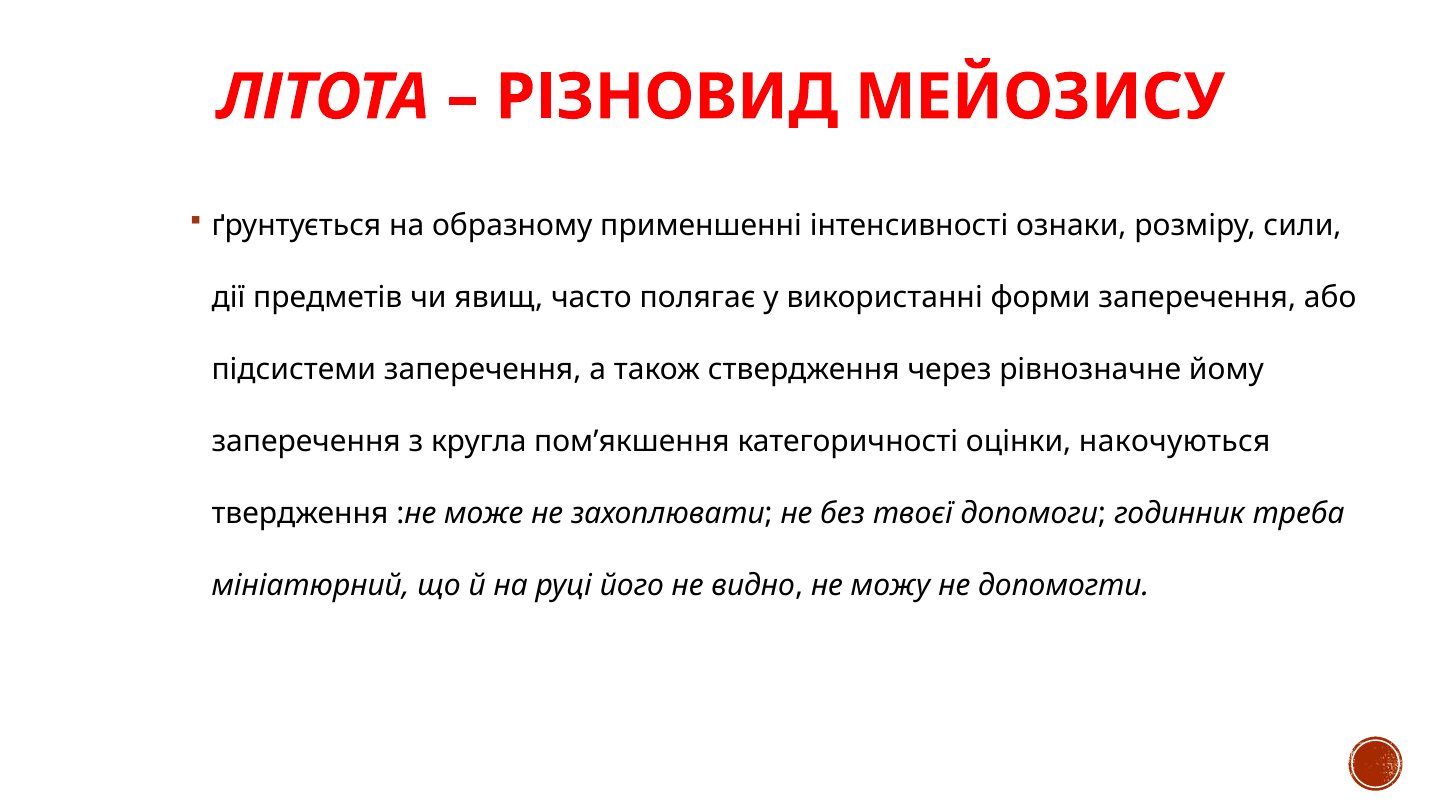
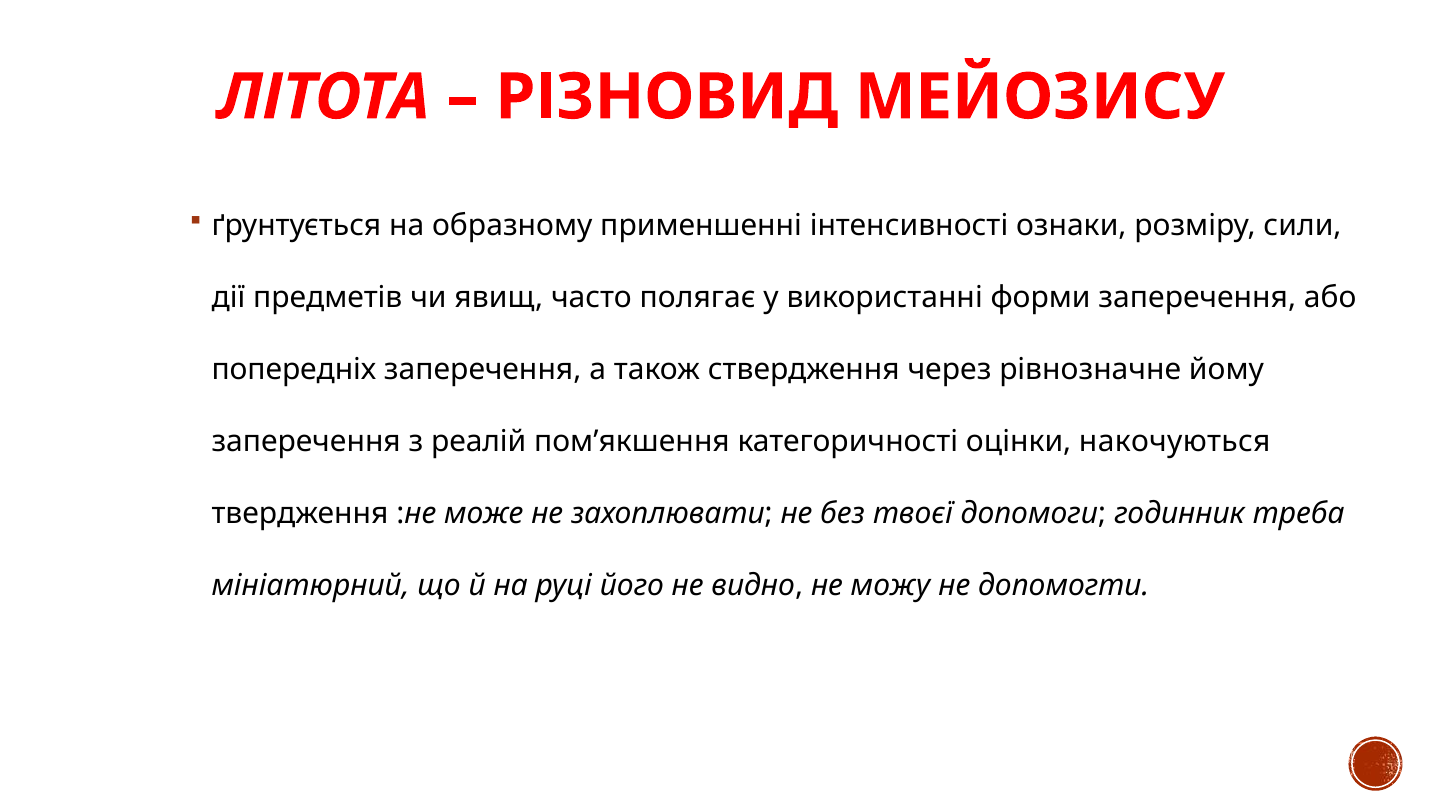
підсистеми: підсистеми -> попередніх
кругла: кругла -> реалій
